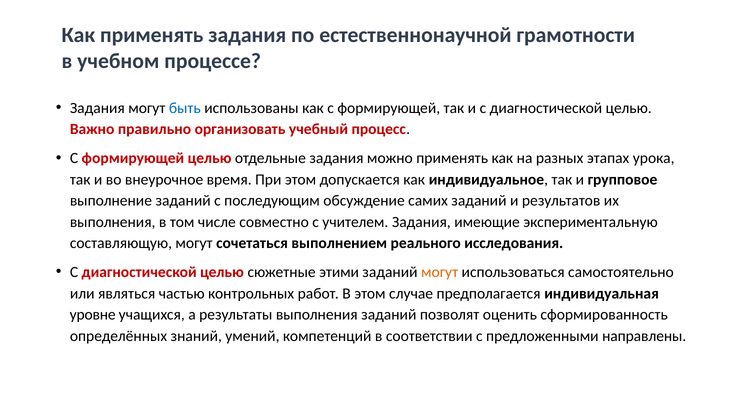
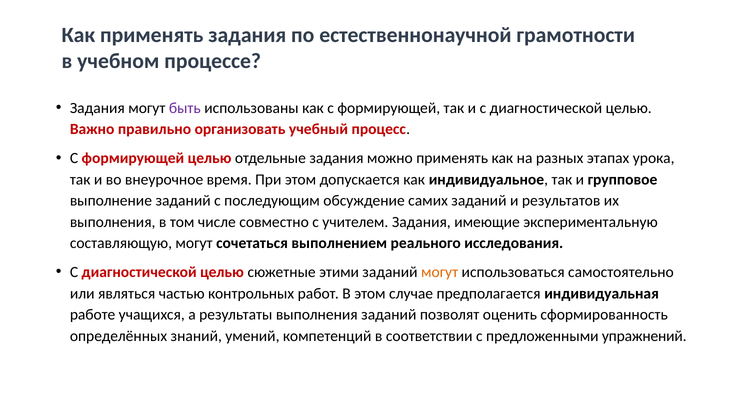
быть colour: blue -> purple
уровне: уровне -> работе
направлены: направлены -> упражнений
